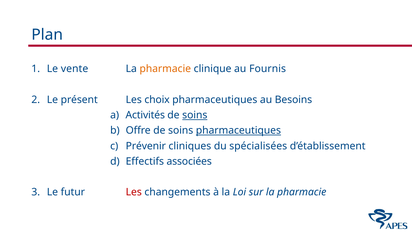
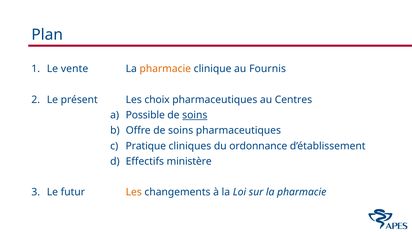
Besoins: Besoins -> Centres
Activités: Activités -> Possible
pharmaceutiques at (238, 130) underline: present -> none
Prévenir: Prévenir -> Pratique
spécialisées: spécialisées -> ordonnance
associées: associées -> ministère
Les at (134, 192) colour: red -> orange
